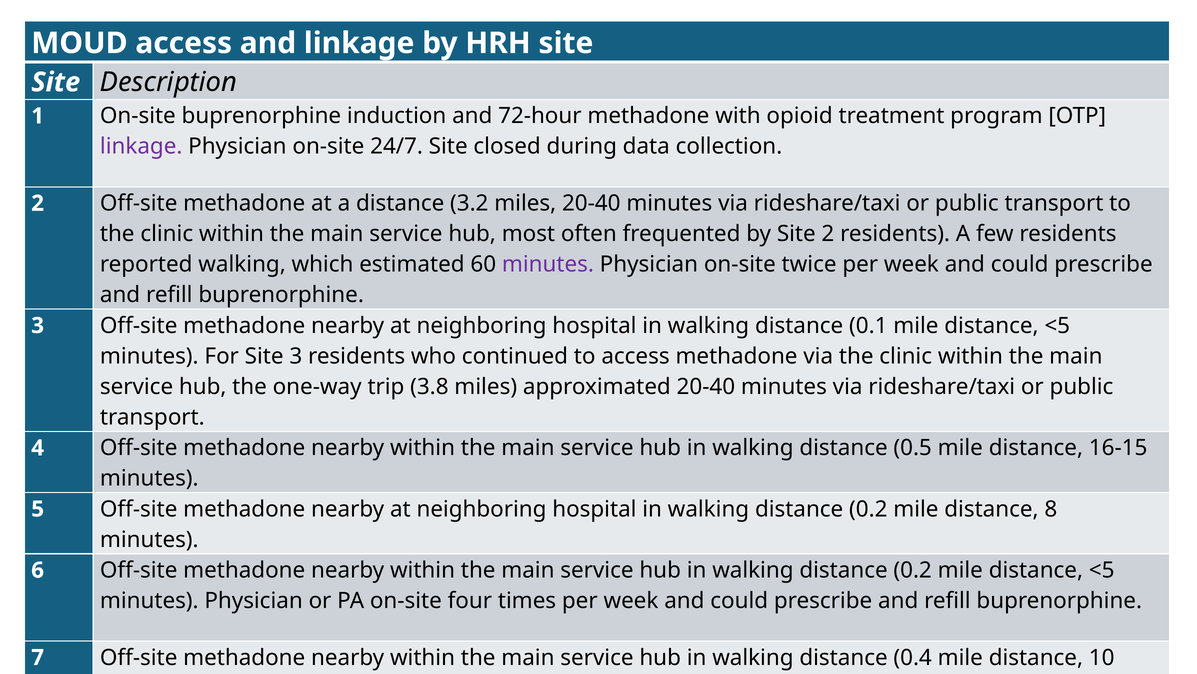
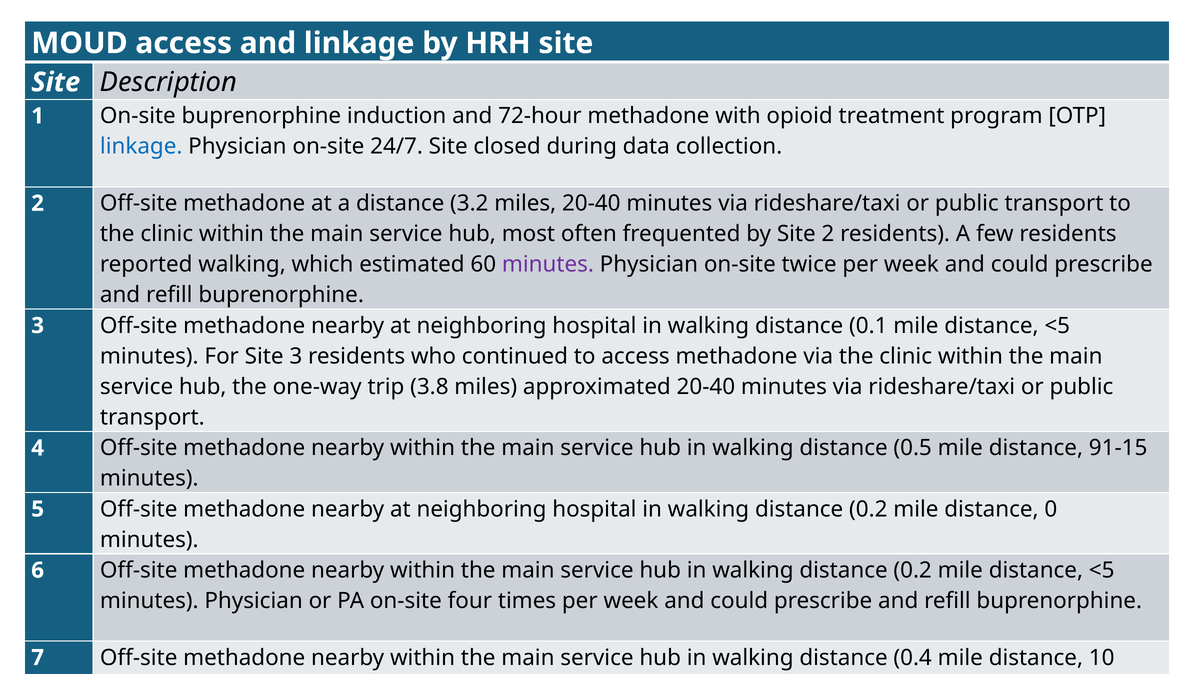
linkage at (141, 146) colour: purple -> blue
16-15: 16-15 -> 91-15
8: 8 -> 0
